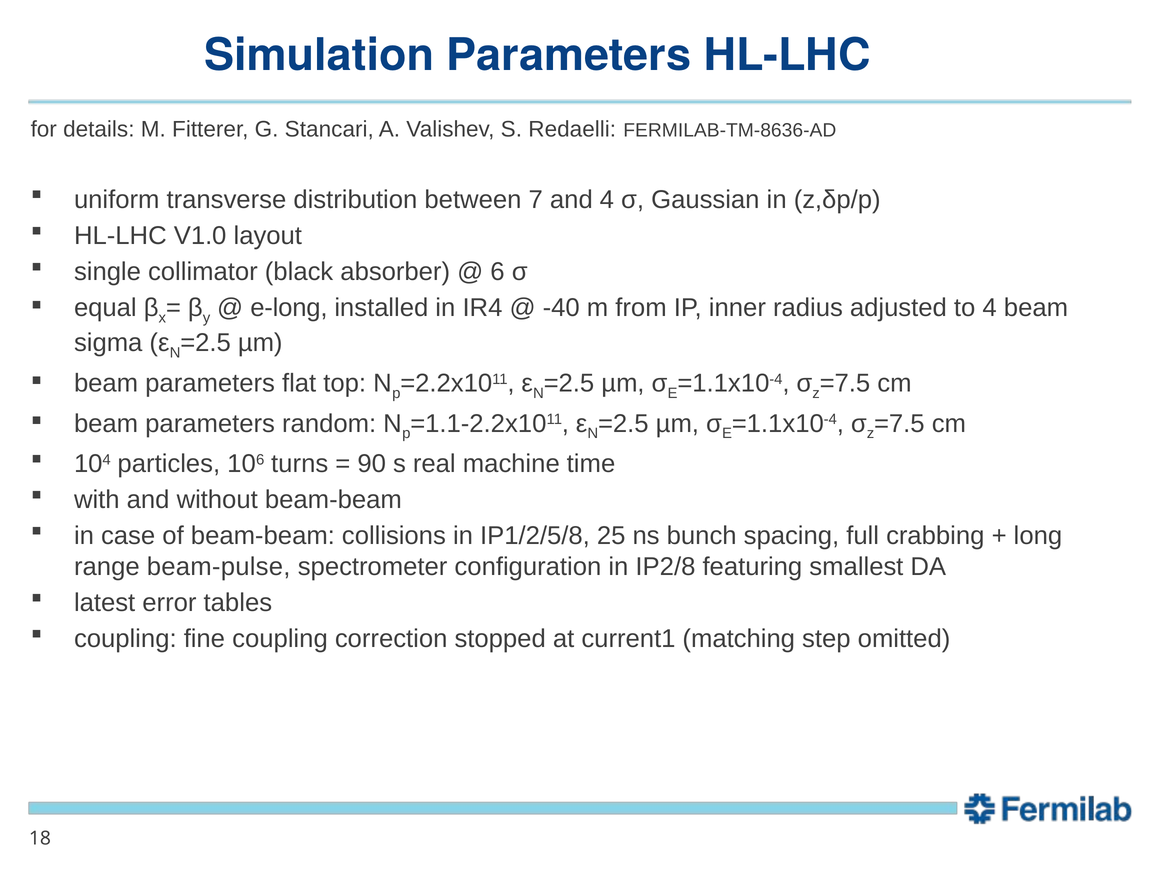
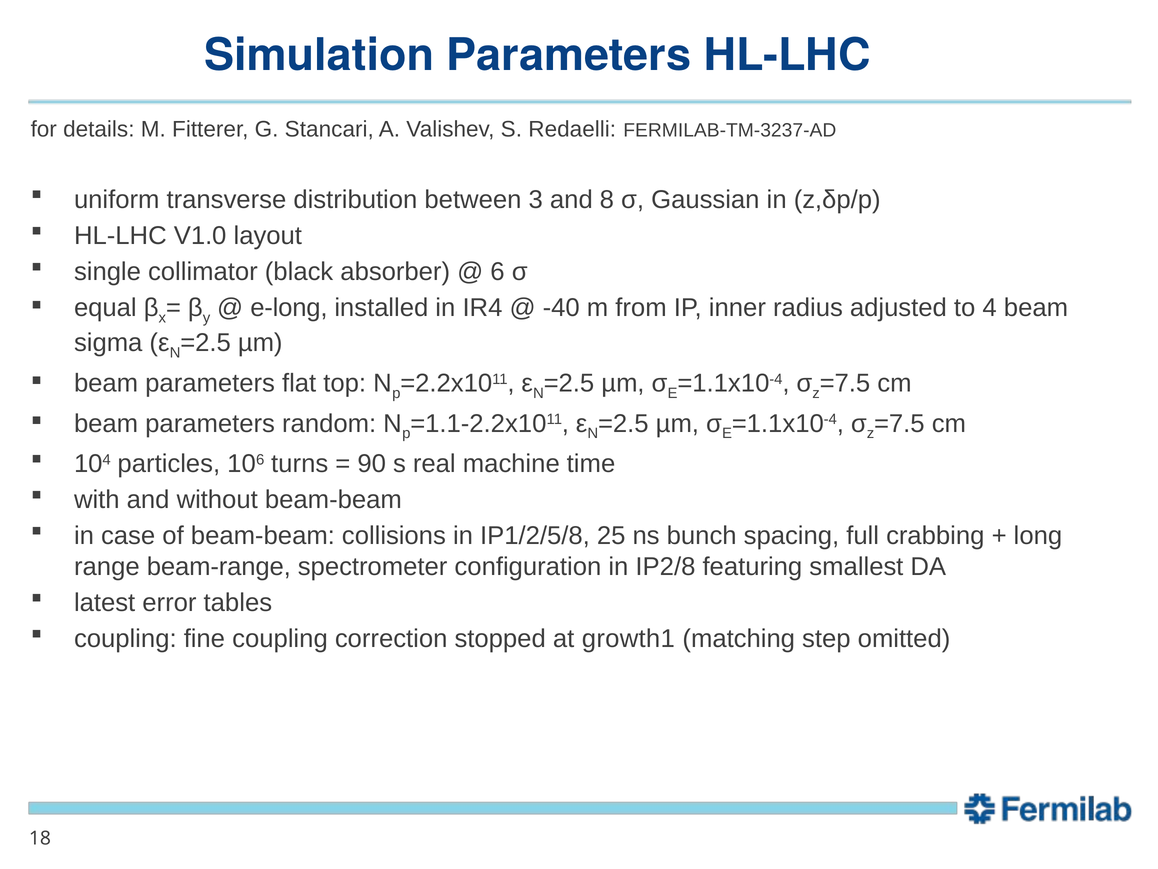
FERMILAB-TM-8636-AD: FERMILAB-TM-8636-AD -> FERMILAB-TM-3237-AD
7: 7 -> 3
and 4: 4 -> 8
beam-pulse: beam-pulse -> beam-range
current1: current1 -> growth1
